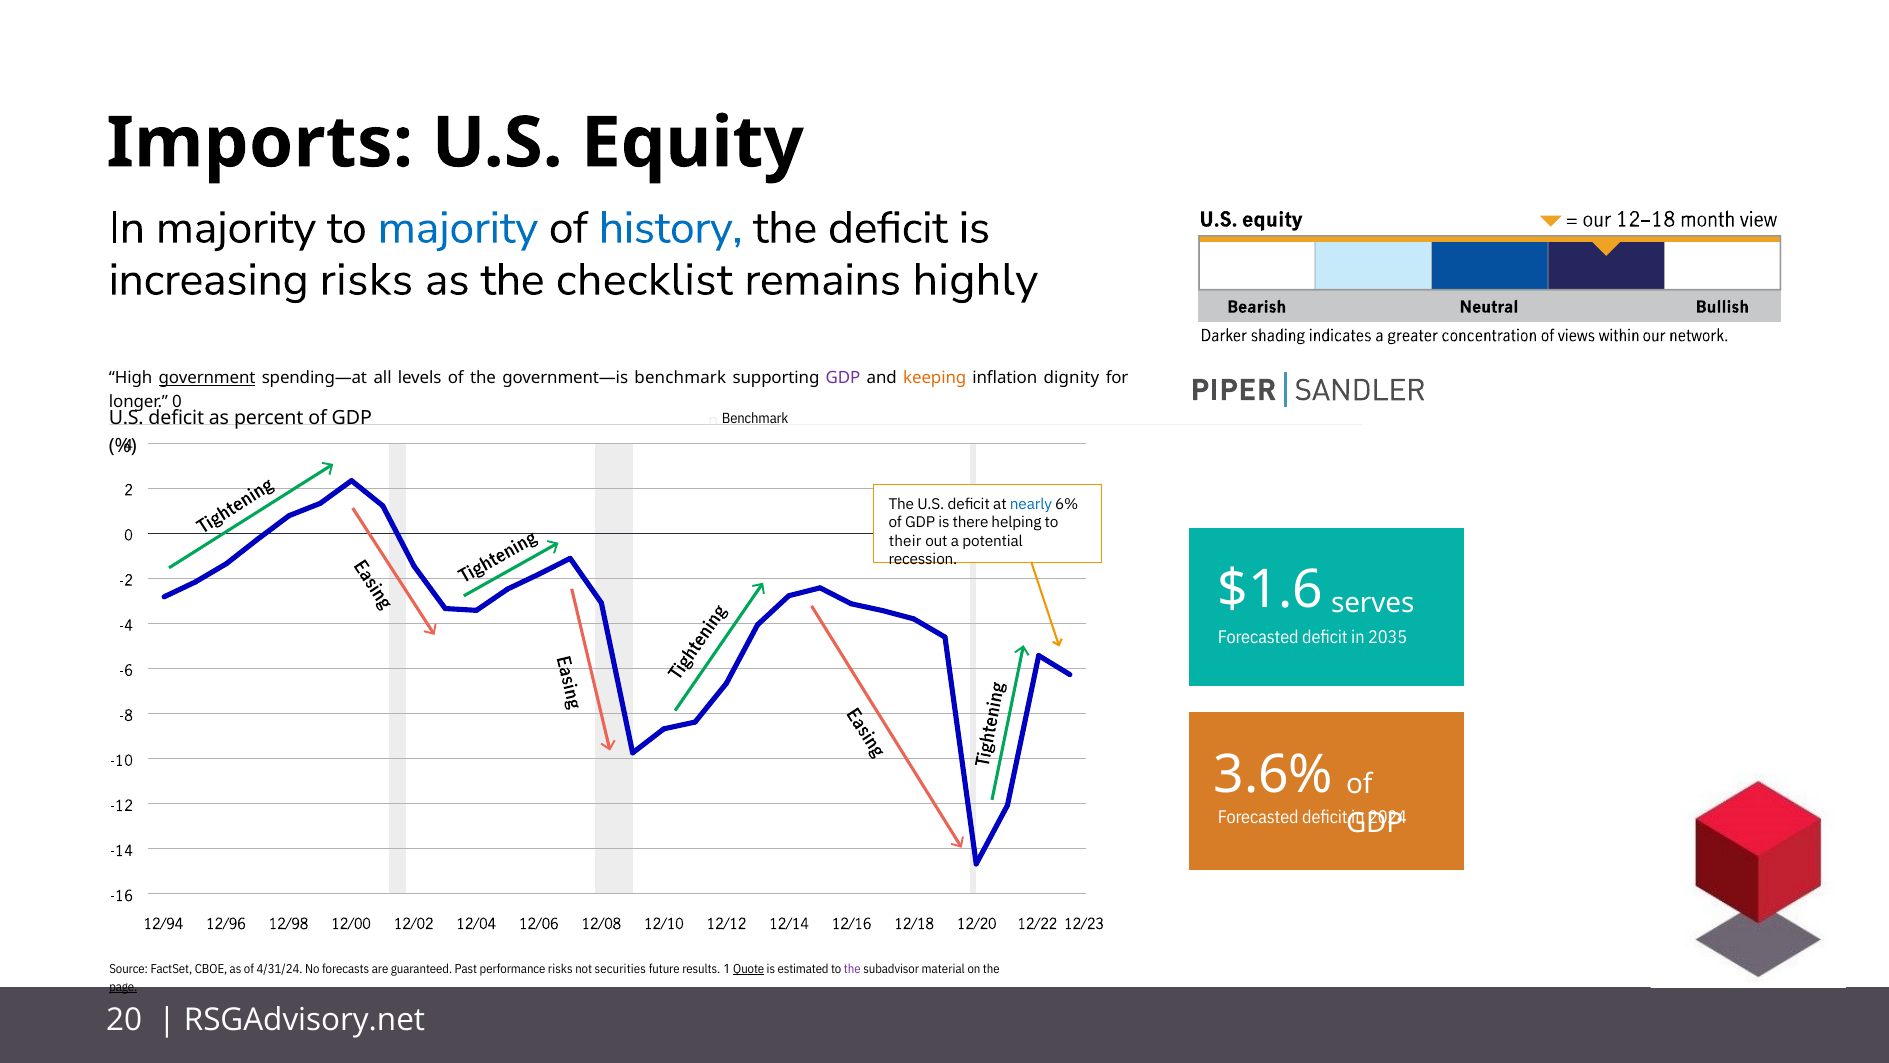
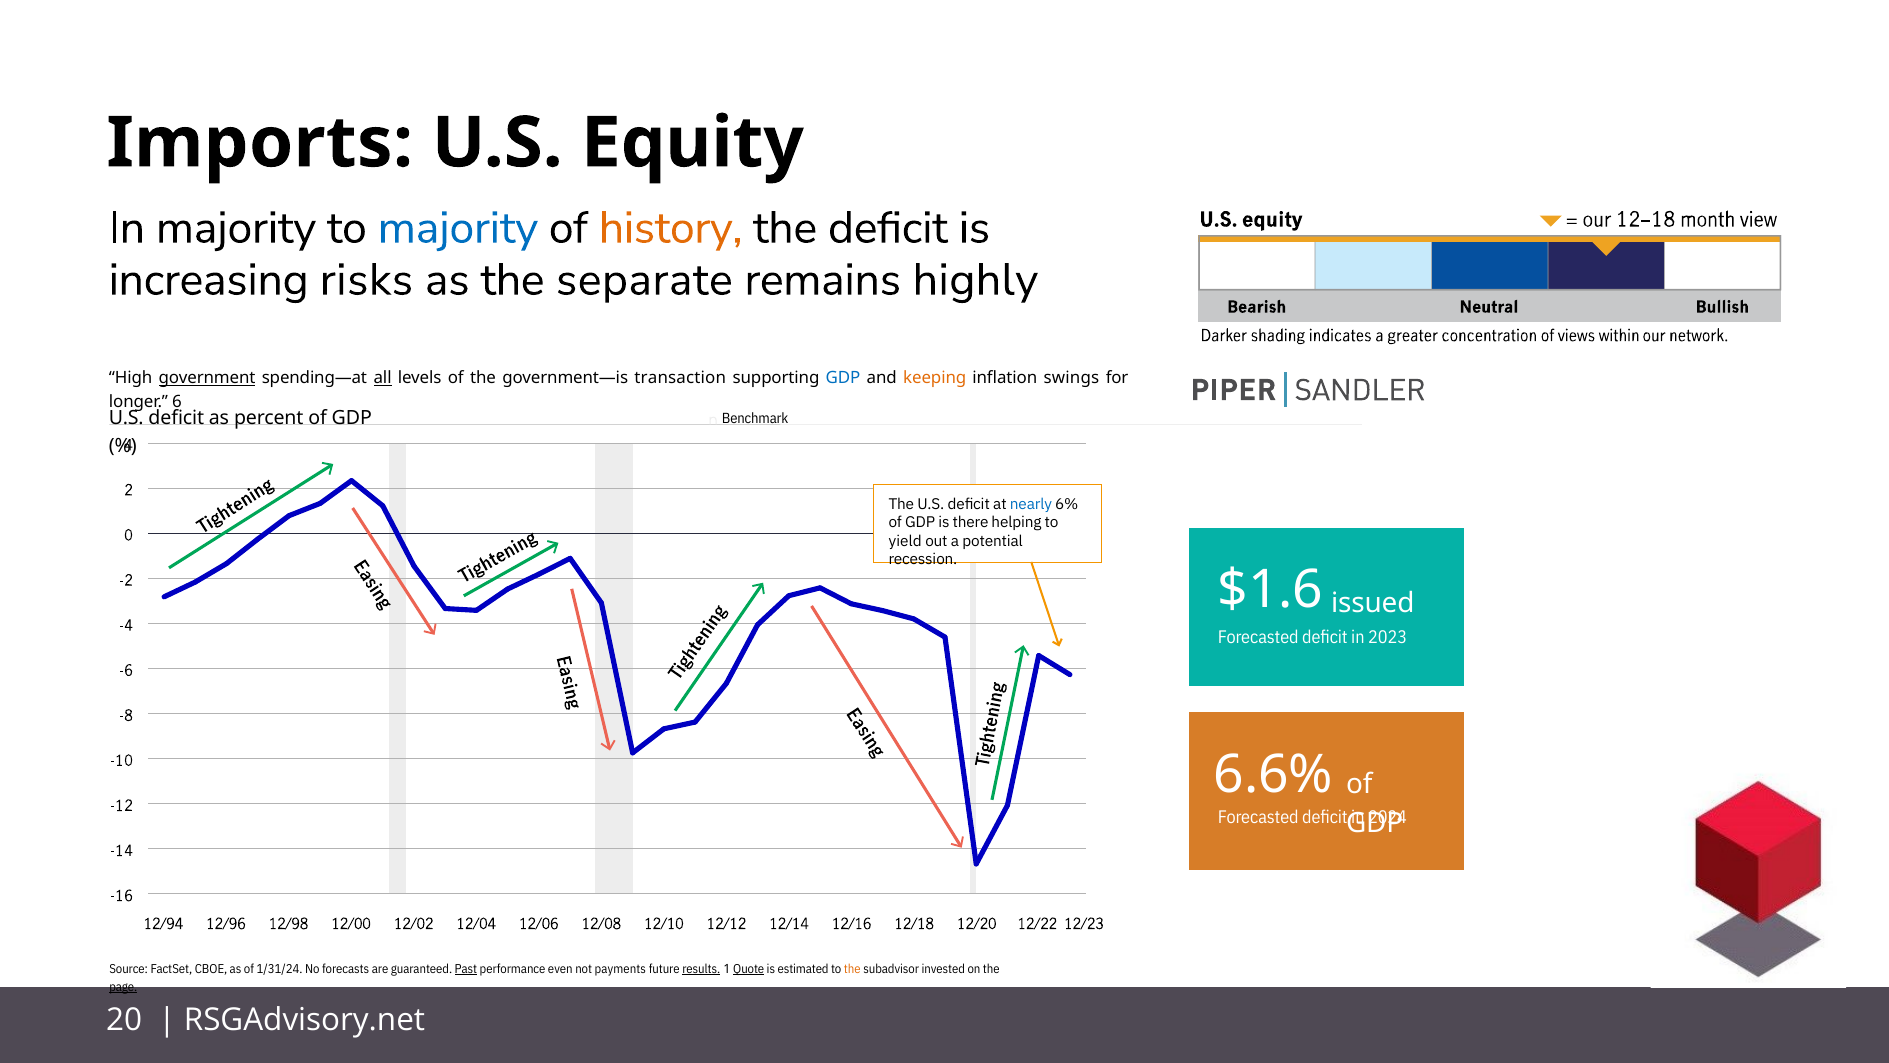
history colour: blue -> orange
checklist: checklist -> separate
all underline: none -> present
government—is benchmark: benchmark -> transaction
GDP at (843, 378) colour: purple -> blue
dignity: dignity -> swings
0: 0 -> 6
their: their -> yield
serves: serves -> issued
2035: 2035 -> 2023
3.6%: 3.6% -> 6.6%
4/31/24: 4/31/24 -> 1/31/24
Past underline: none -> present
performance risks: risks -> even
securities: securities -> payments
results underline: none -> present
the at (852, 969) colour: purple -> orange
material: material -> invested
